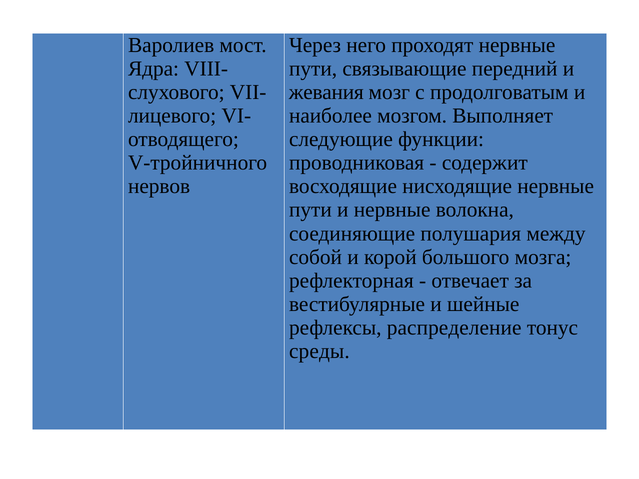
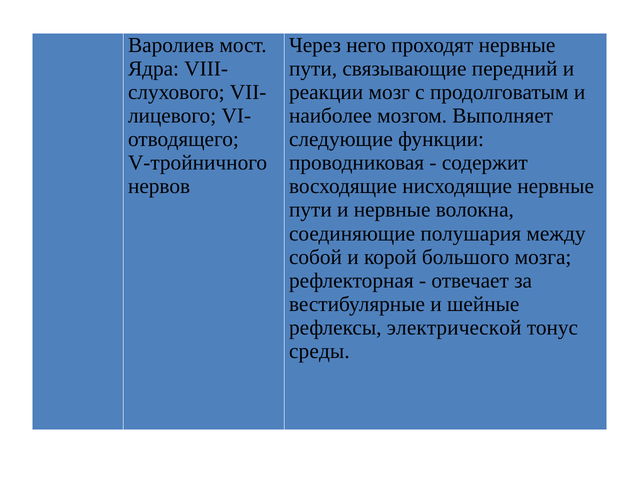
жевания: жевания -> реакции
распределение: распределение -> электрической
